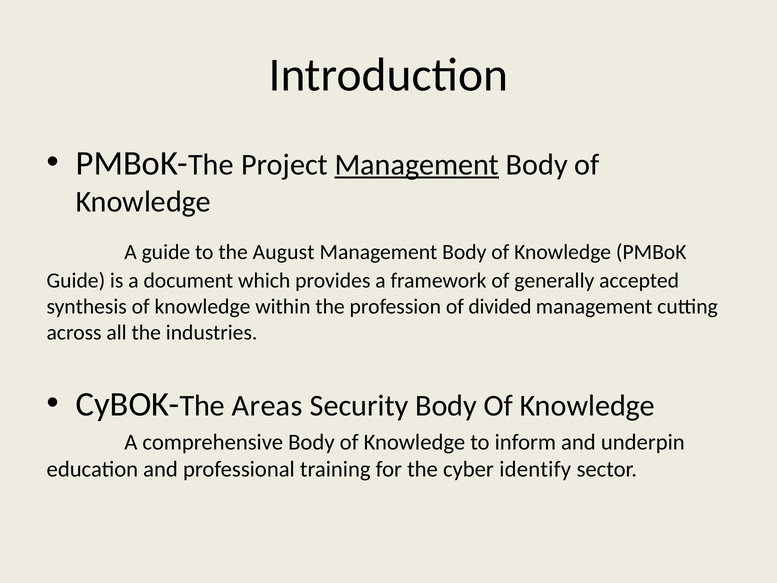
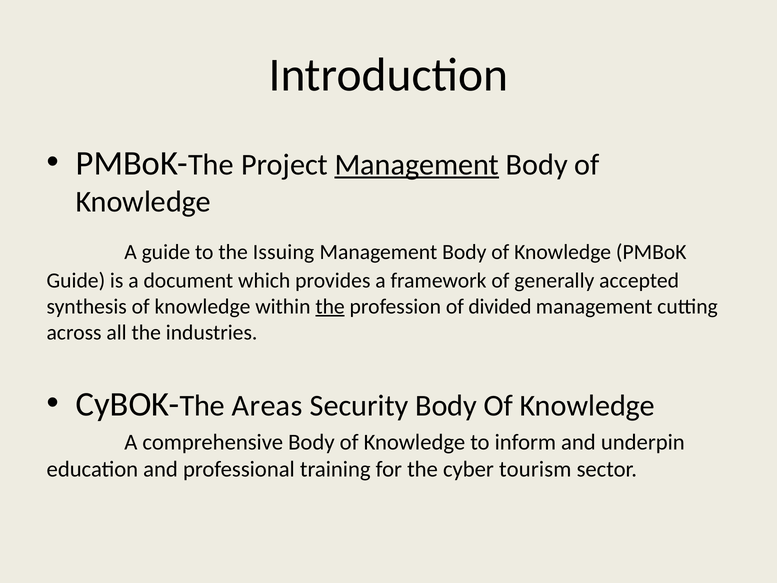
August: August -> Issuing
the at (330, 306) underline: none -> present
identify: identify -> tourism
